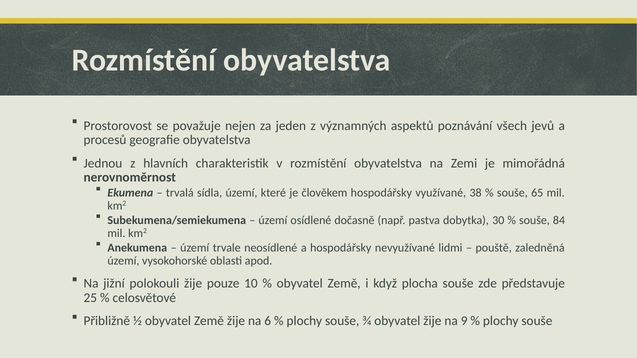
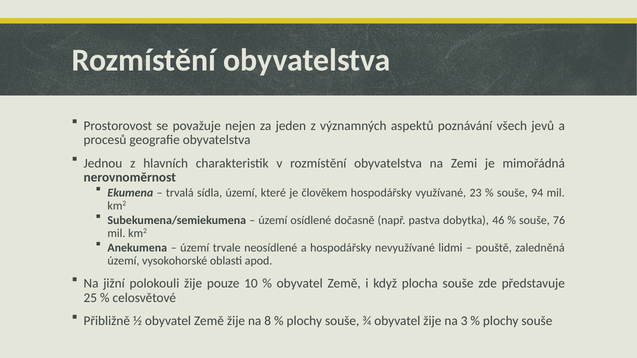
38: 38 -> 23
65: 65 -> 94
30: 30 -> 46
84: 84 -> 76
6: 6 -> 8
9: 9 -> 3
